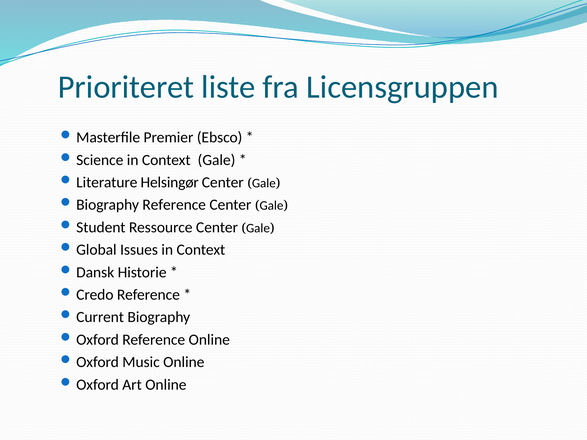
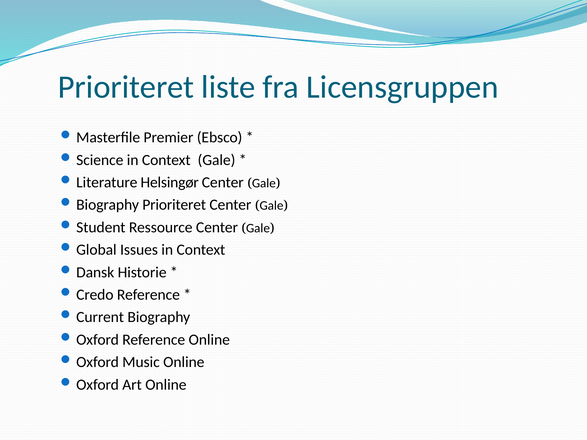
Reference at (174, 205): Reference -> Prioriteret
